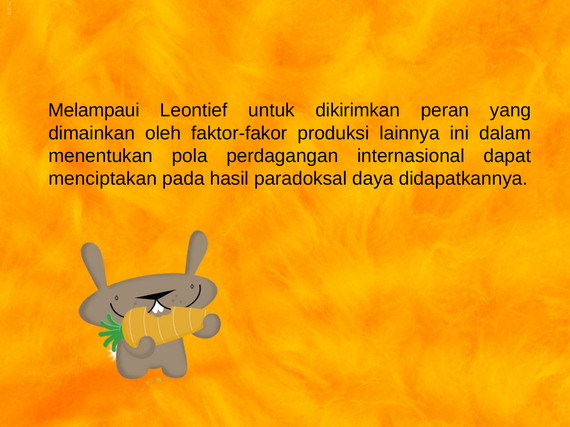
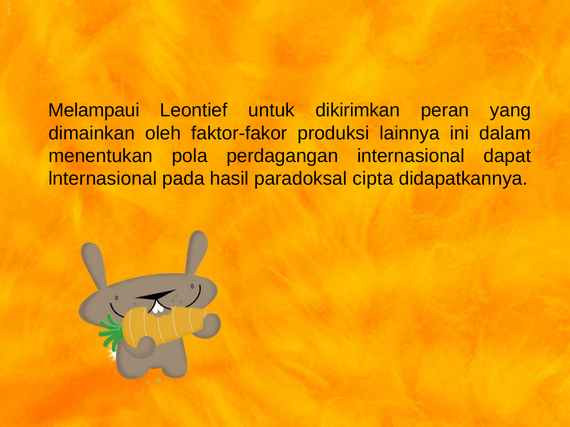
menciptakan: menciptakan -> lnternasional
daya: daya -> cipta
